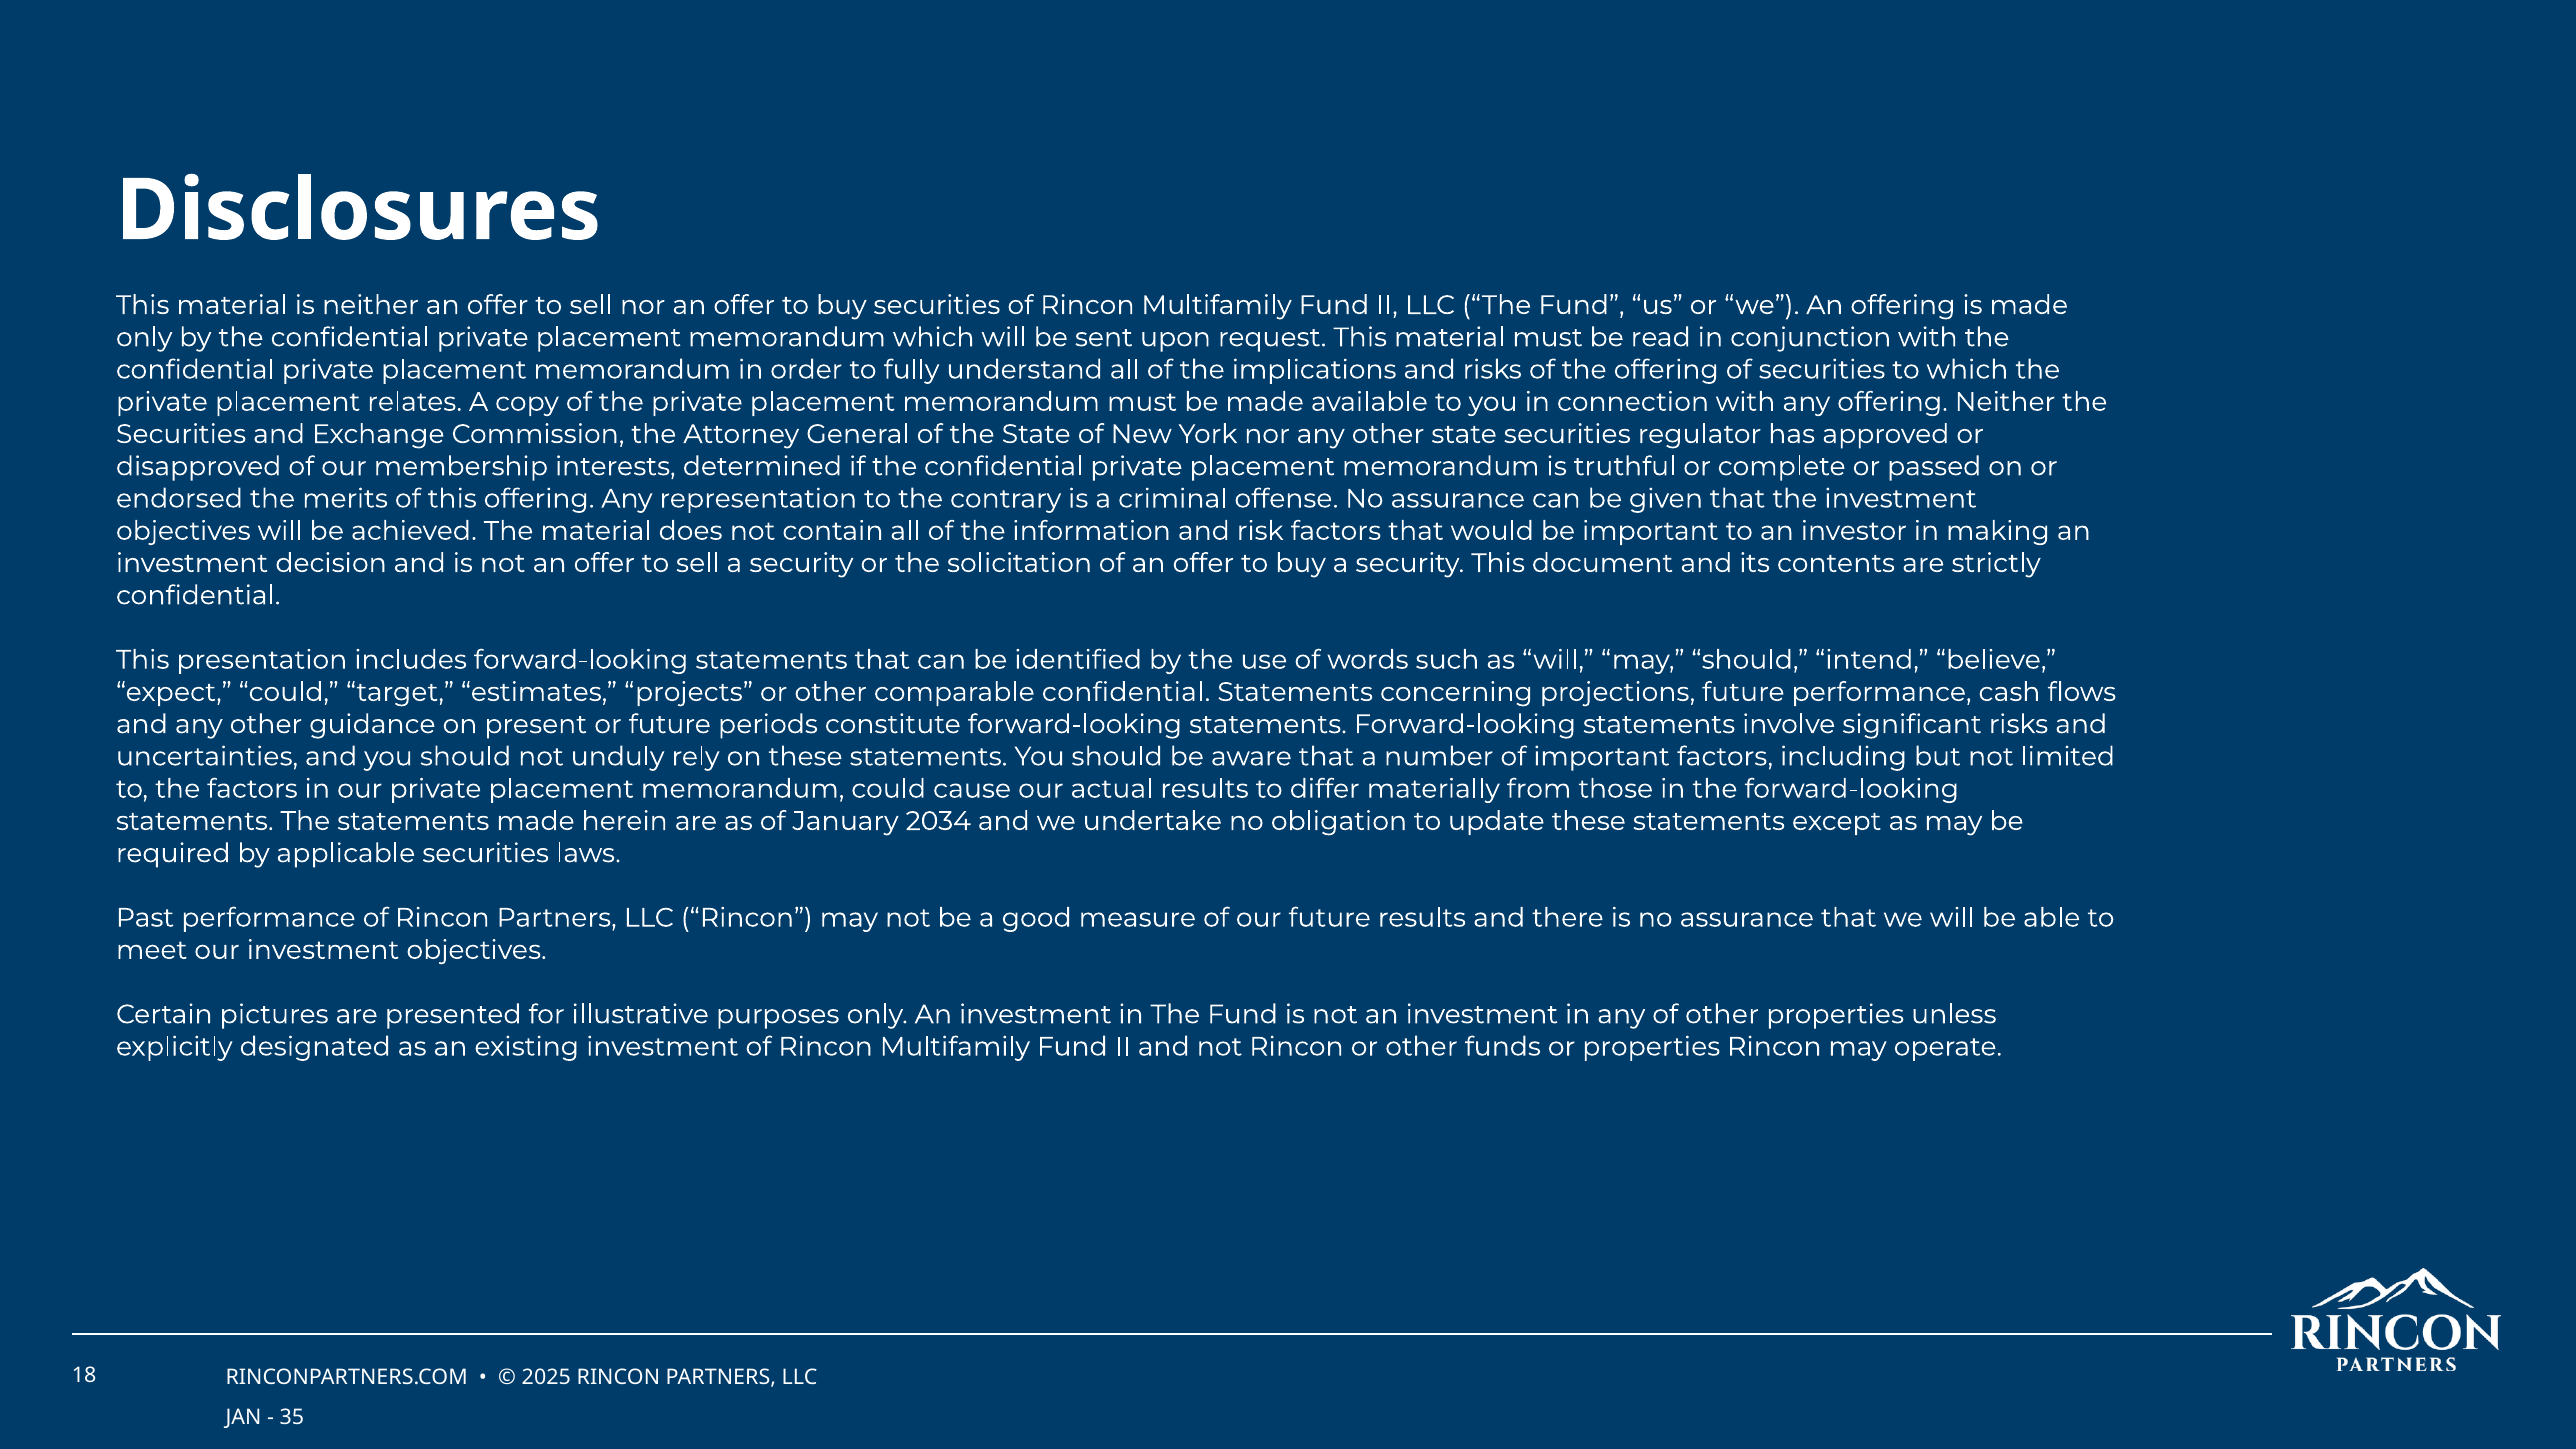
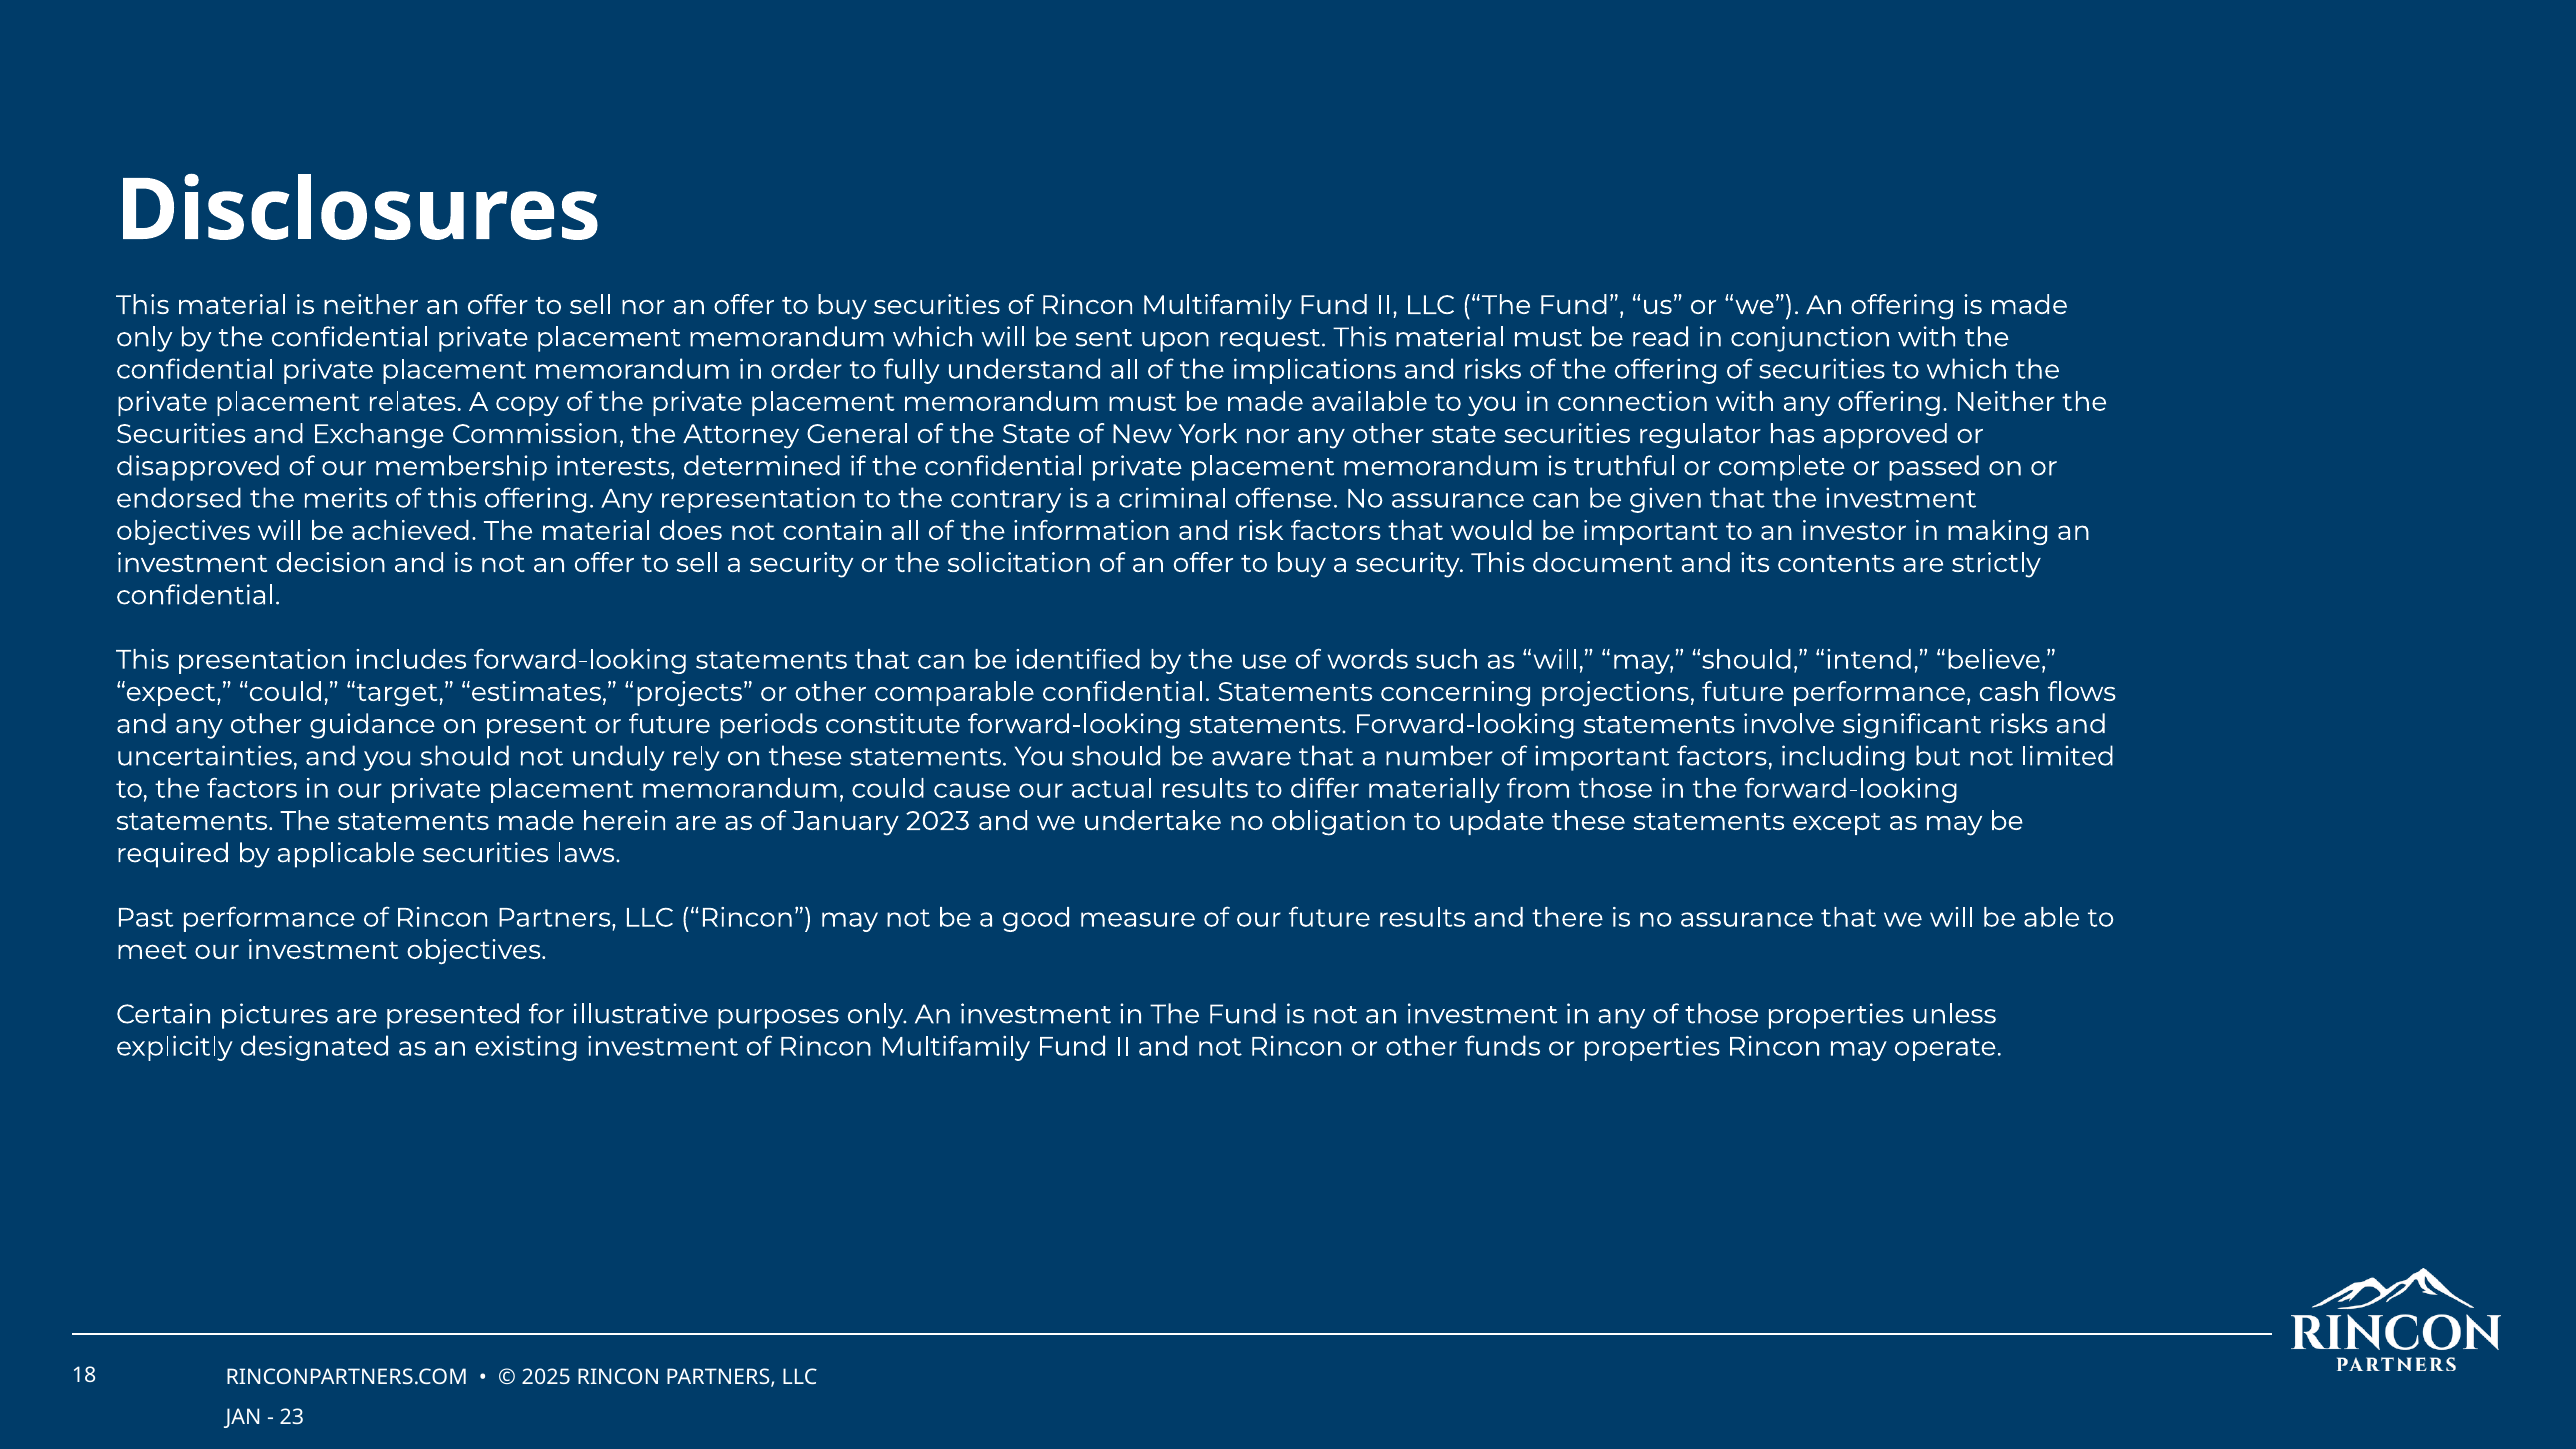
January 2034: 2034 -> 2023
of other: other -> those
35: 35 -> 23
